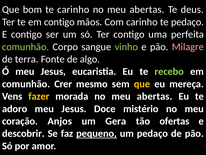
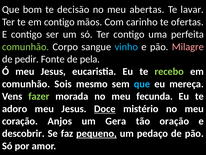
te carinho: carinho -> decisão
deus: deus -> lavar
te pedaço: pedaço -> ofertas
vinho colour: light green -> light blue
terra: terra -> pedir
algo: algo -> pela
Crer: Crer -> Sois
que at (142, 84) colour: yellow -> light blue
fazer colour: yellow -> light green
morada no meu abertas: abertas -> fecunda
Doce underline: none -> present
ofertas: ofertas -> oração
